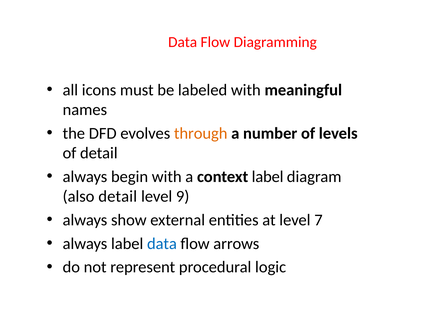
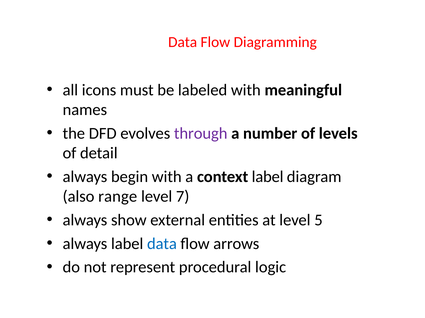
through colour: orange -> purple
also detail: detail -> range
9: 9 -> 7
7: 7 -> 5
